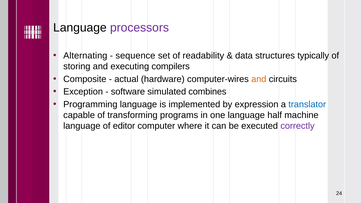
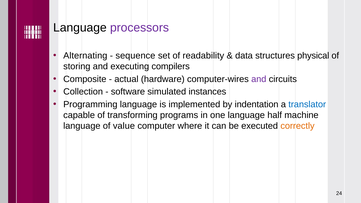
typically: typically -> physical
and at (259, 79) colour: orange -> purple
Exception: Exception -> Collection
combines: combines -> instances
expression: expression -> indentation
editor: editor -> value
correctly colour: purple -> orange
